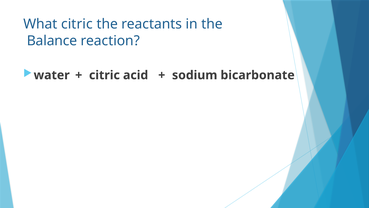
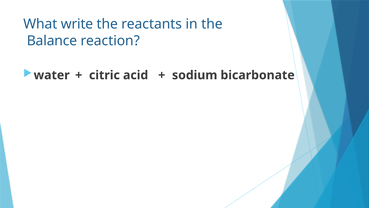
What citric: citric -> write
